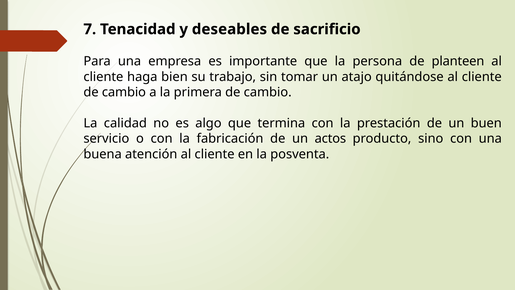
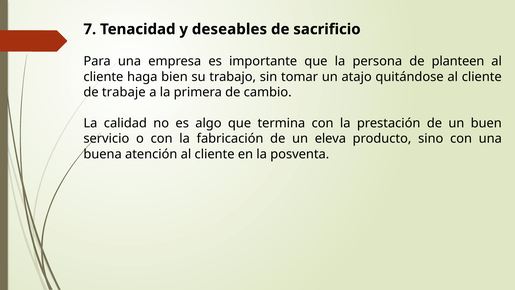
cambio at (124, 92): cambio -> trabaje
actos: actos -> eleva
